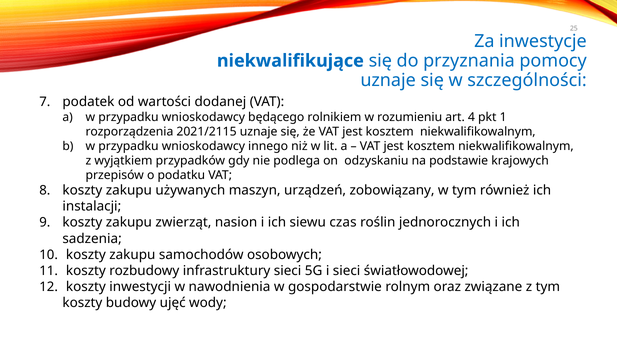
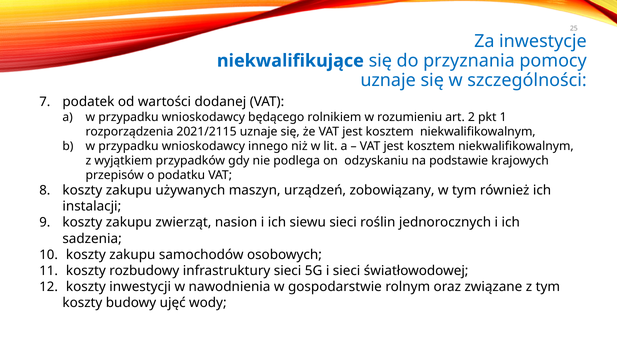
4: 4 -> 2
siewu czas: czas -> sieci
